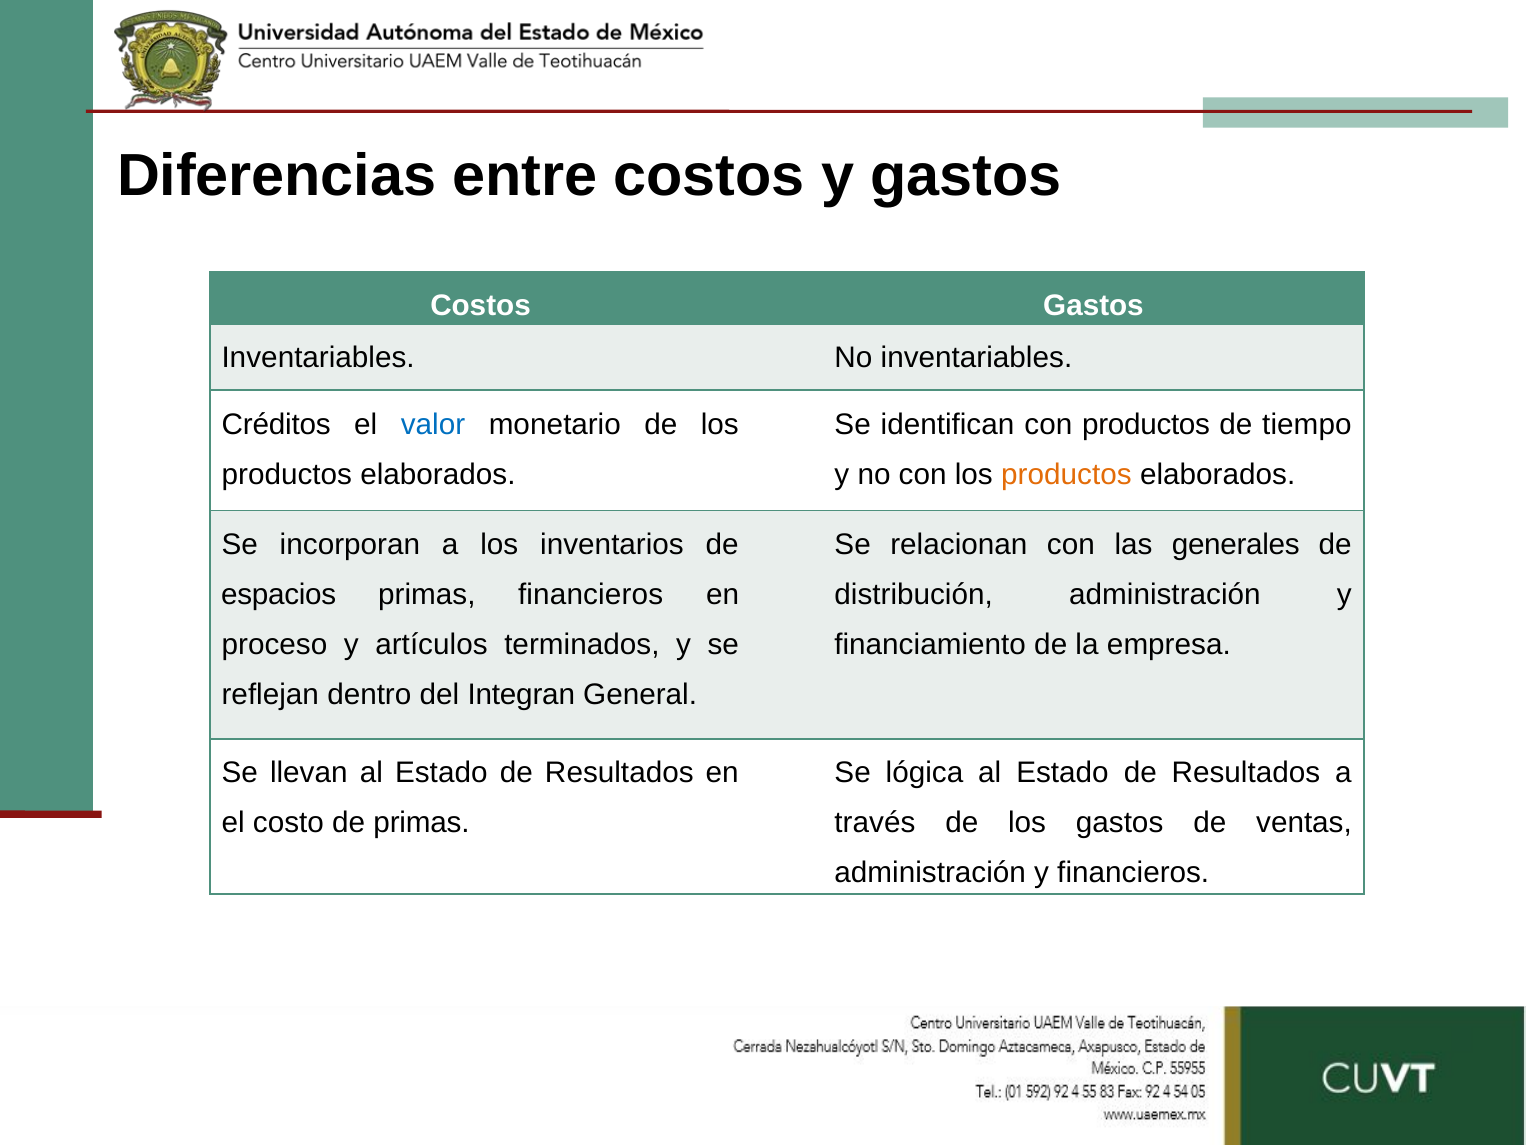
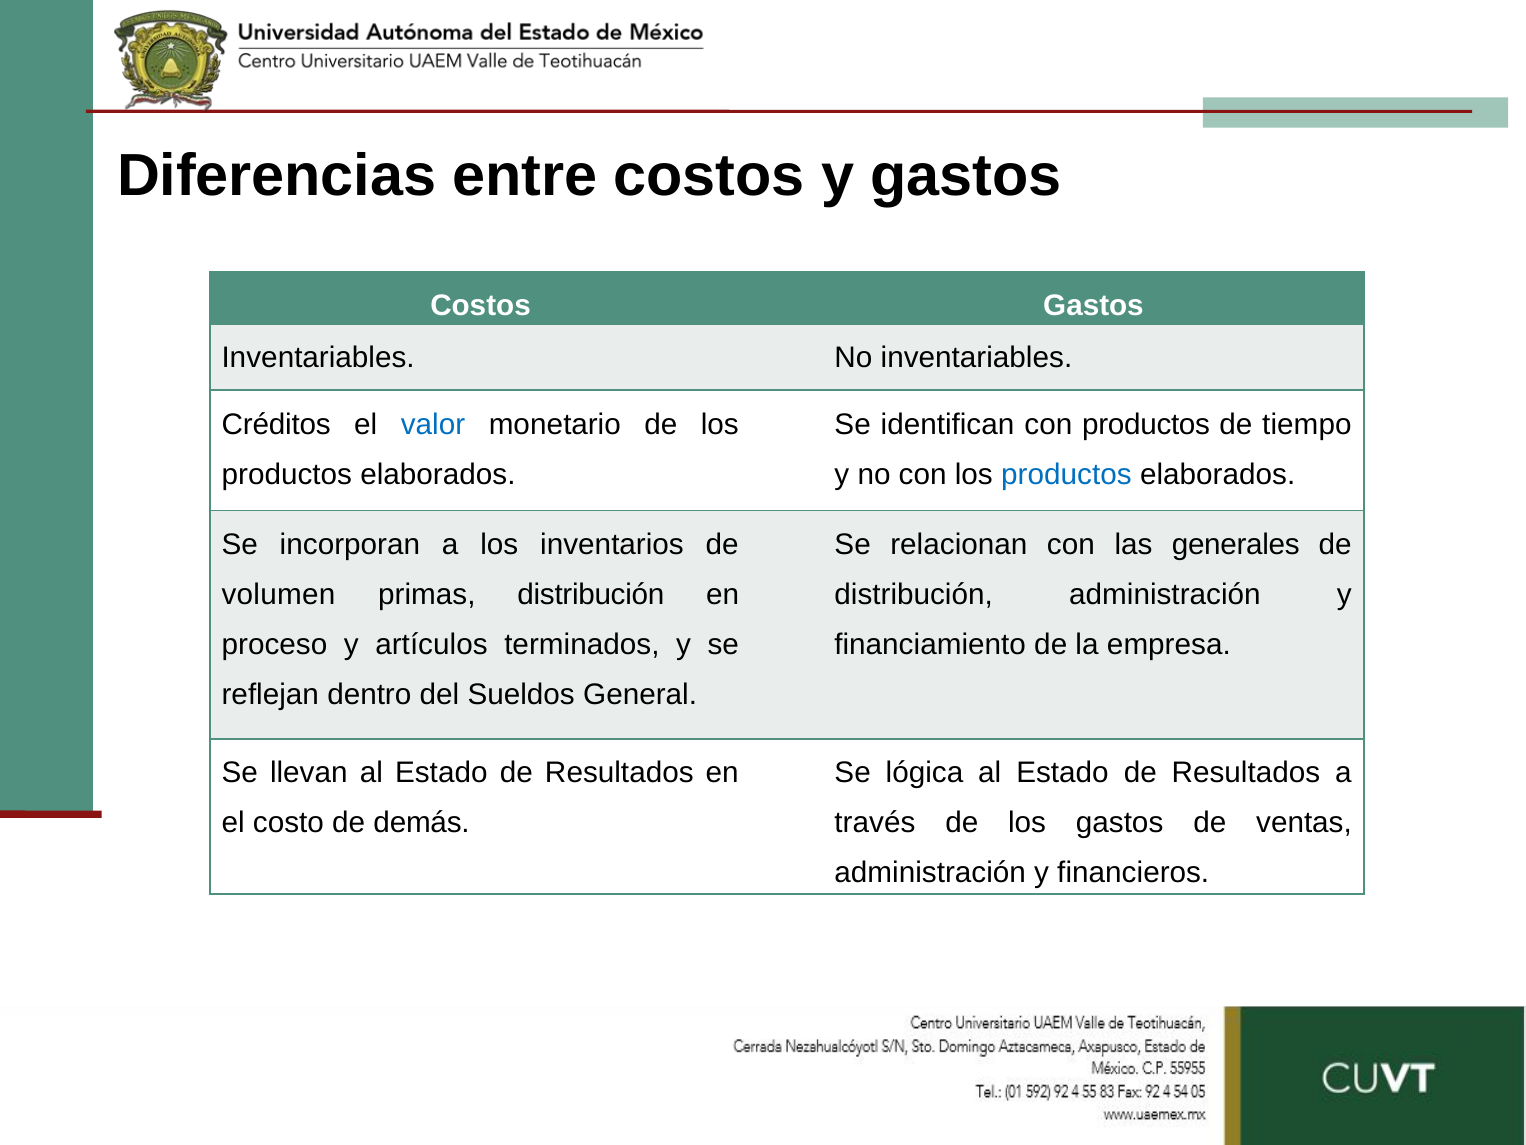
productos at (1066, 474) colour: orange -> blue
espacios: espacios -> volumen
primas financieros: financieros -> distribución
Integran: Integran -> Sueldos
de primas: primas -> demás
